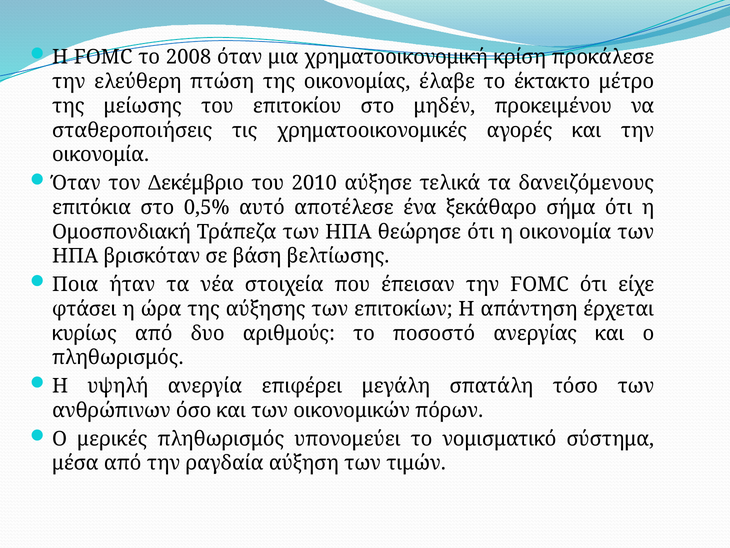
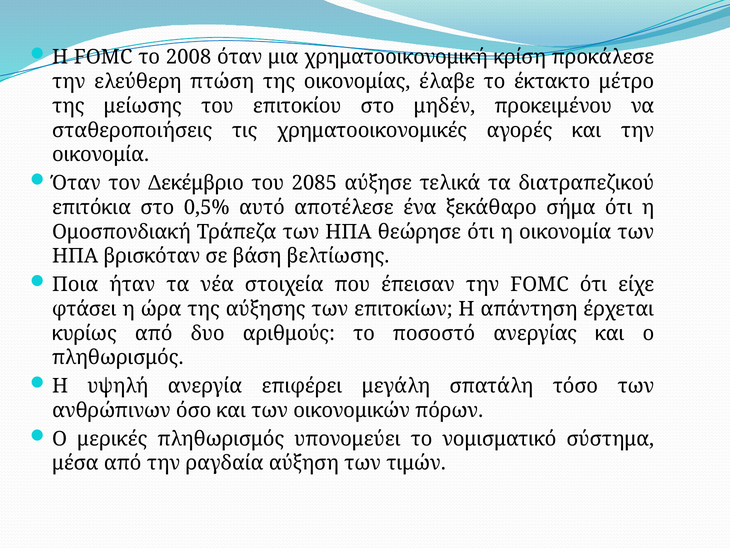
2010: 2010 -> 2085
δανειζόμενους: δανειζόμενους -> διατραπεζικού
